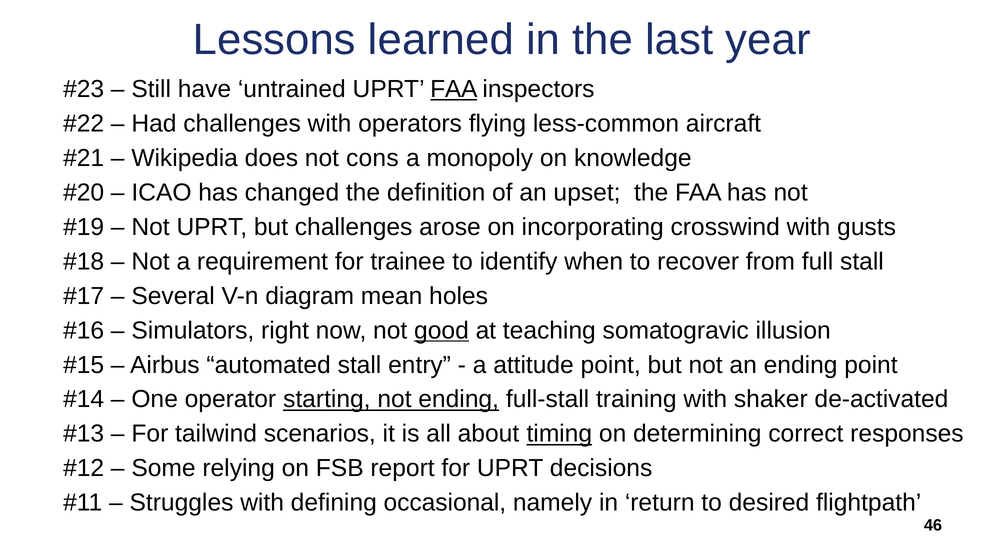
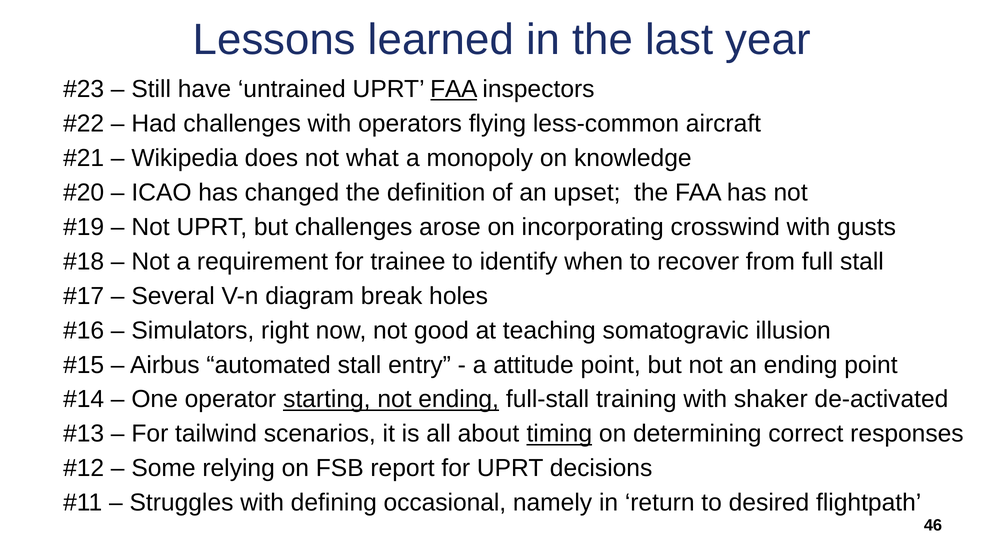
cons: cons -> what
mean: mean -> break
good underline: present -> none
